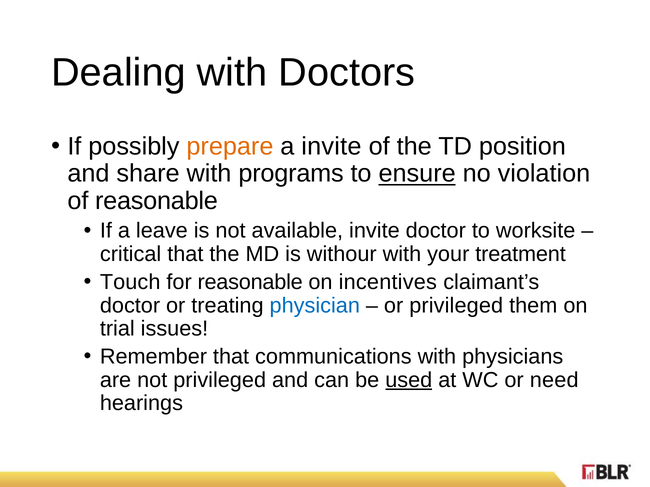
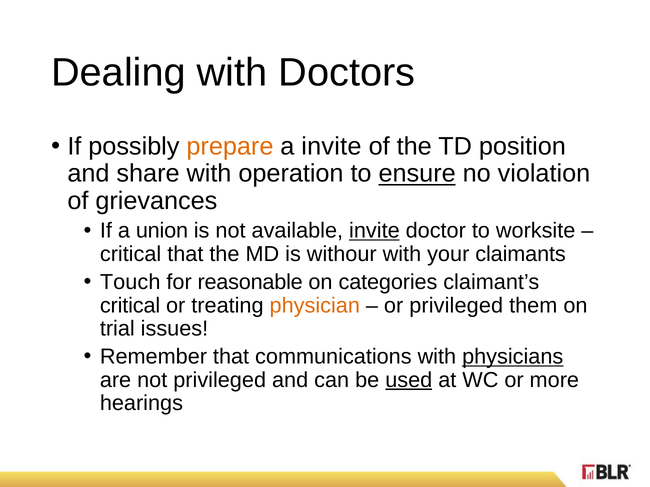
programs: programs -> operation
of reasonable: reasonable -> grievances
leave: leave -> union
invite at (374, 231) underline: none -> present
treatment: treatment -> claimants
incentives: incentives -> categories
doctor at (130, 306): doctor -> critical
physician colour: blue -> orange
physicians underline: none -> present
need: need -> more
